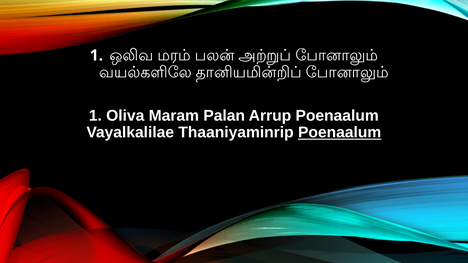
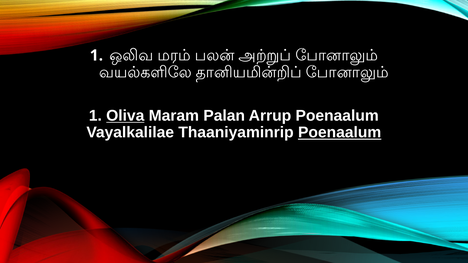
Oliva underline: none -> present
